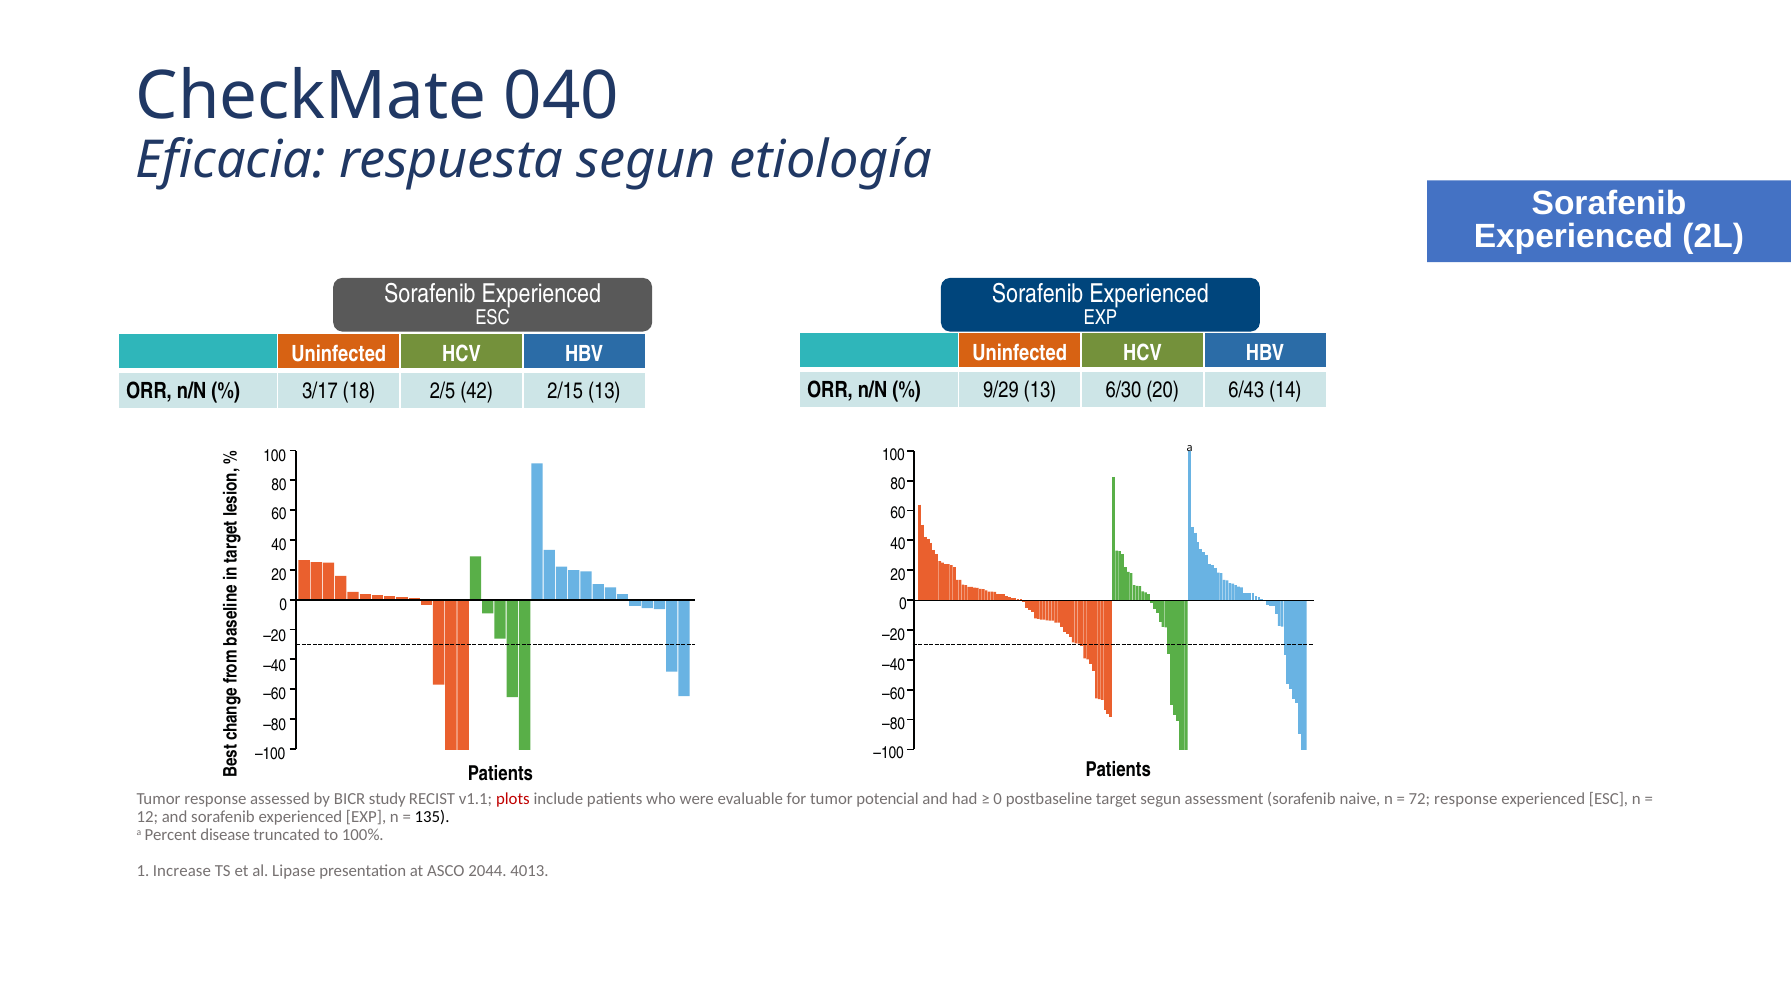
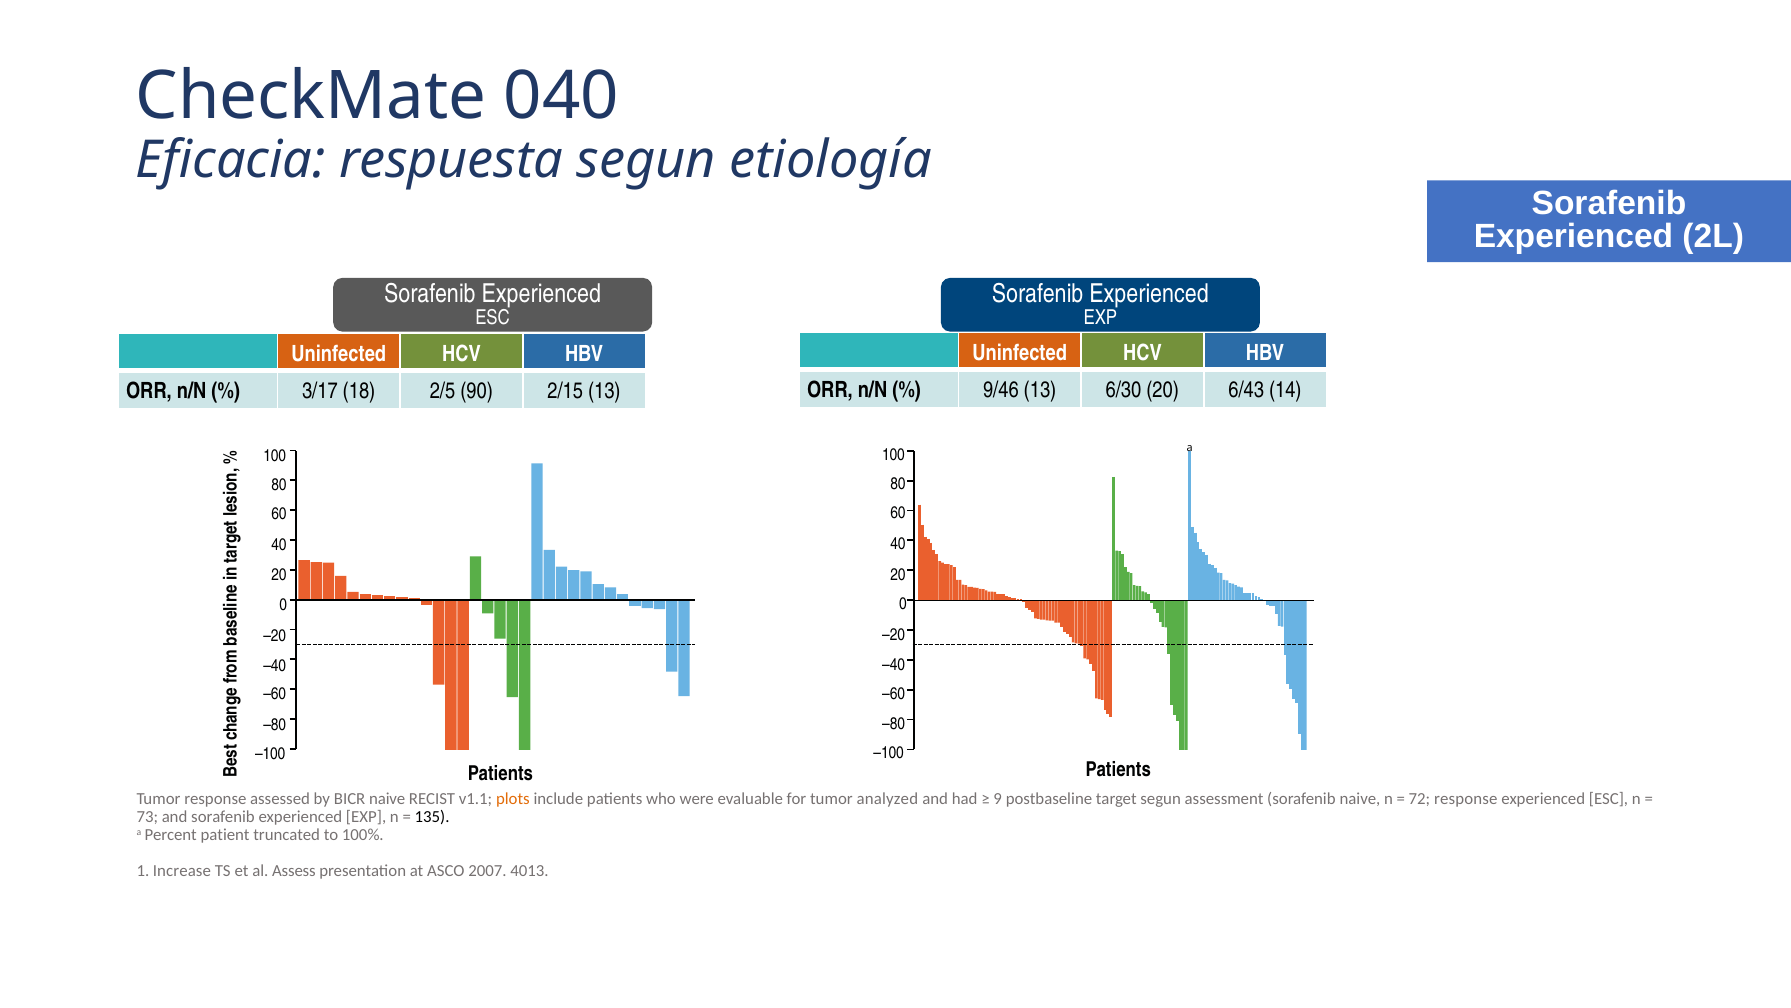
9/29: 9/29 -> 9/46
42: 42 -> 90
BICR study: study -> naive
plots colour: red -> orange
potencial: potencial -> analyzed
0 at (998, 798): 0 -> 9
12: 12 -> 73
disease: disease -> patient
Lipase: Lipase -> Assess
2044: 2044 -> 2007
